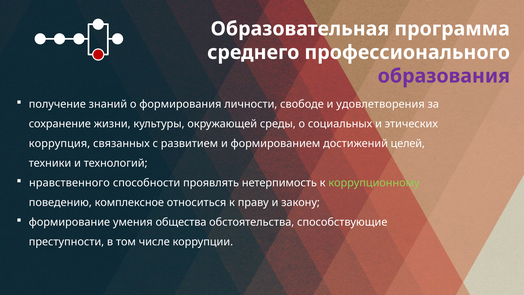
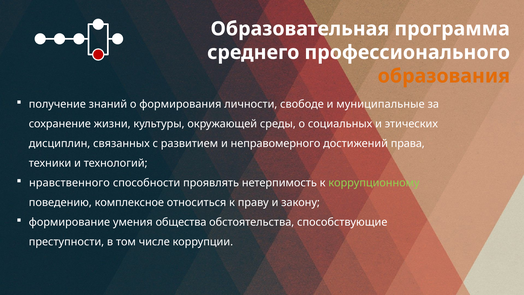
образования colour: purple -> orange
удовлетворения: удовлетворения -> муниципальные
коррупция: коррупция -> дисциплин
формированием: формированием -> неправомерного
целей: целей -> права
